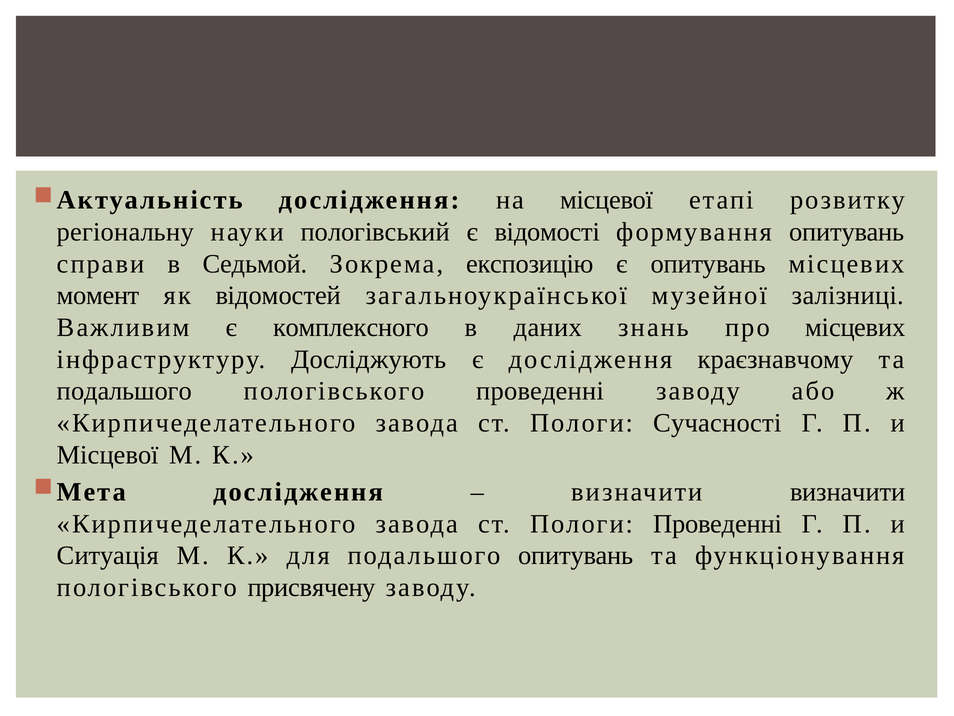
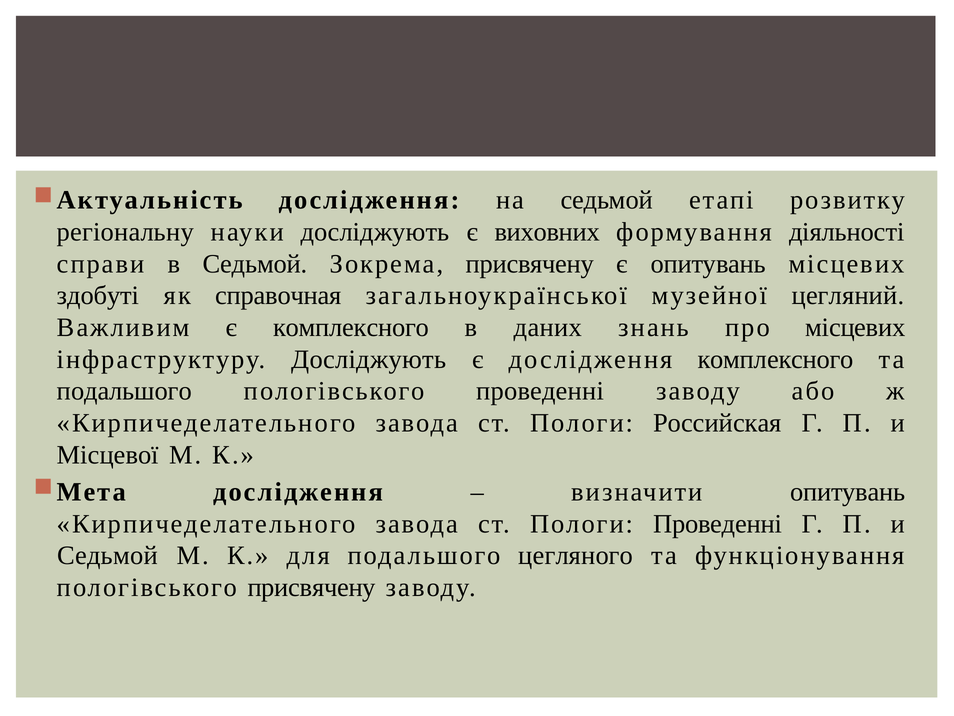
на місцевої: місцевої -> седьмой
науки пологівський: пологівський -> досліджують
відомості: відомості -> виховних
формування опитувань: опитувань -> діяльності
Зокрема експозицію: експозицію -> присвячену
момент: момент -> здобуті
відомостей: відомостей -> справочная
залізниці: залізниці -> цегляний
дослідження краєзнавчому: краєзнавчому -> комплексного
Сучасності: Сучасності -> Российская
визначити визначити: визначити -> опитувань
Ситуація at (108, 555): Ситуація -> Седьмой
подальшого опитувань: опитувань -> цегляного
